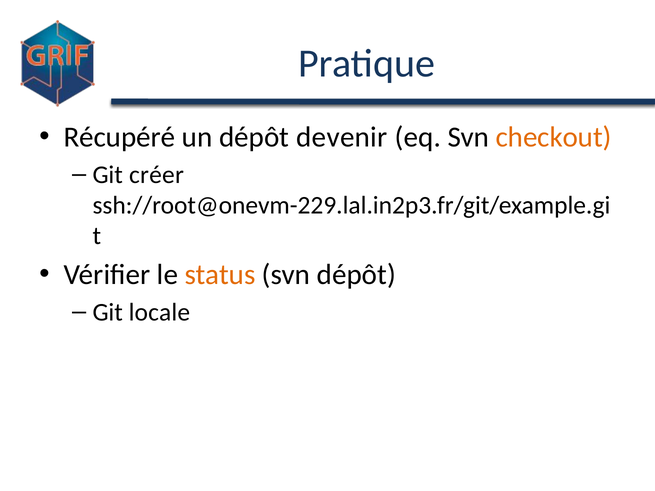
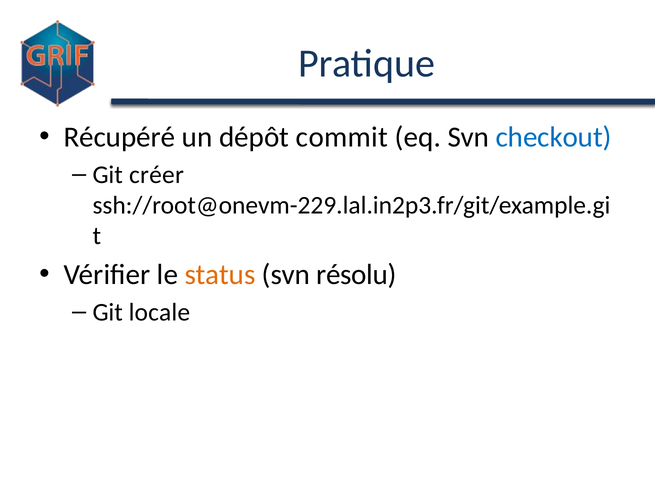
devenir: devenir -> commit
checkout colour: orange -> blue
svn dépôt: dépôt -> résolu
